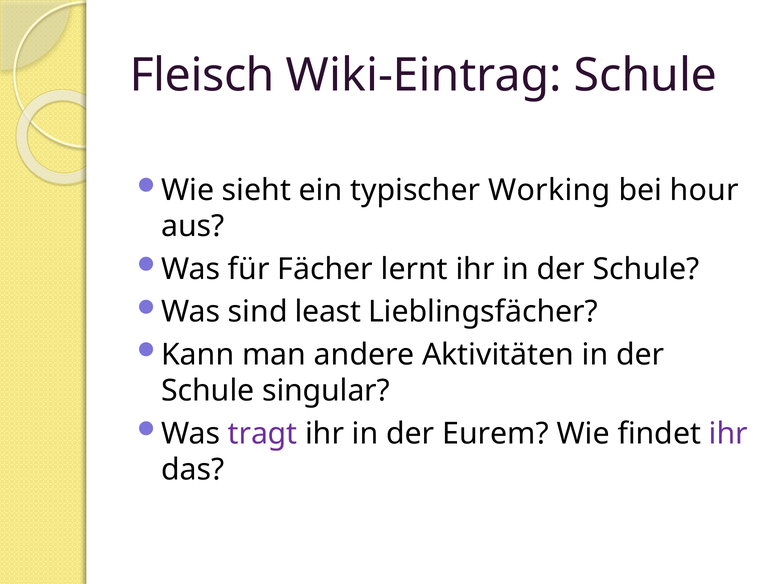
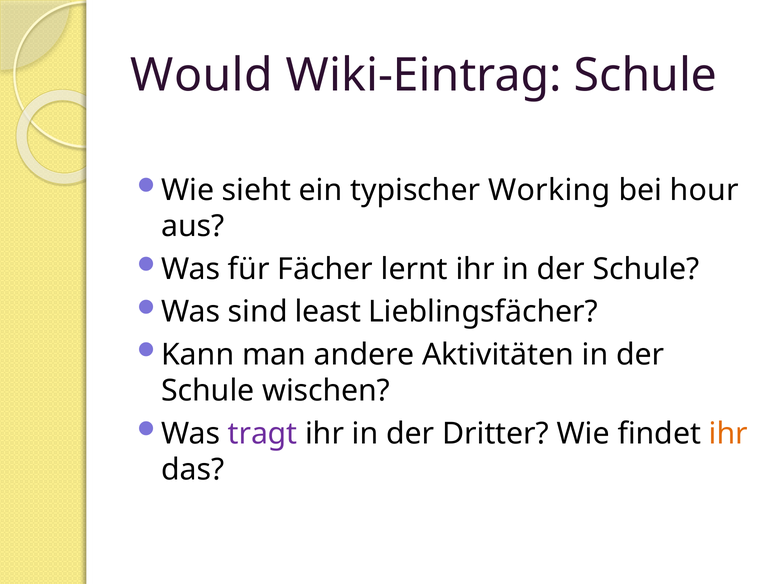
Fleisch: Fleisch -> Would
singular: singular -> wischen
Eurem: Eurem -> Dritter
ihr at (728, 434) colour: purple -> orange
